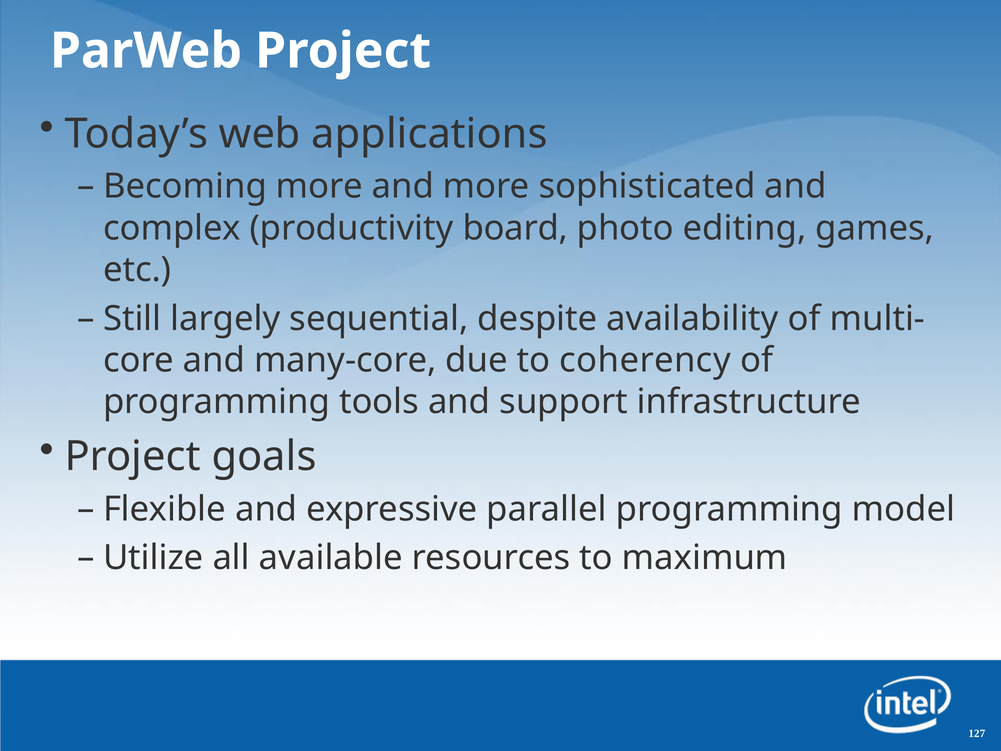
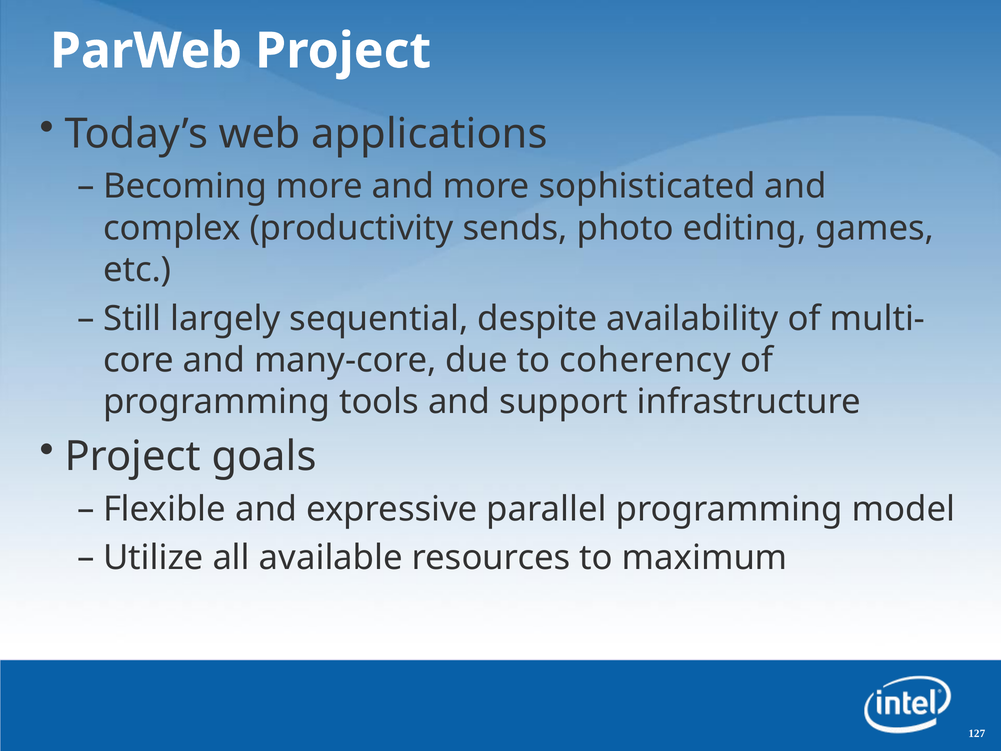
board: board -> sends
